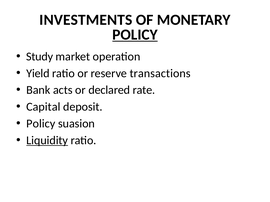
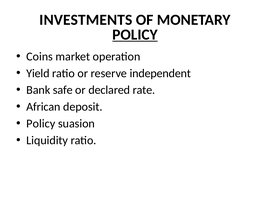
Study: Study -> Coins
transactions: transactions -> independent
acts: acts -> safe
Capital: Capital -> African
Liquidity underline: present -> none
